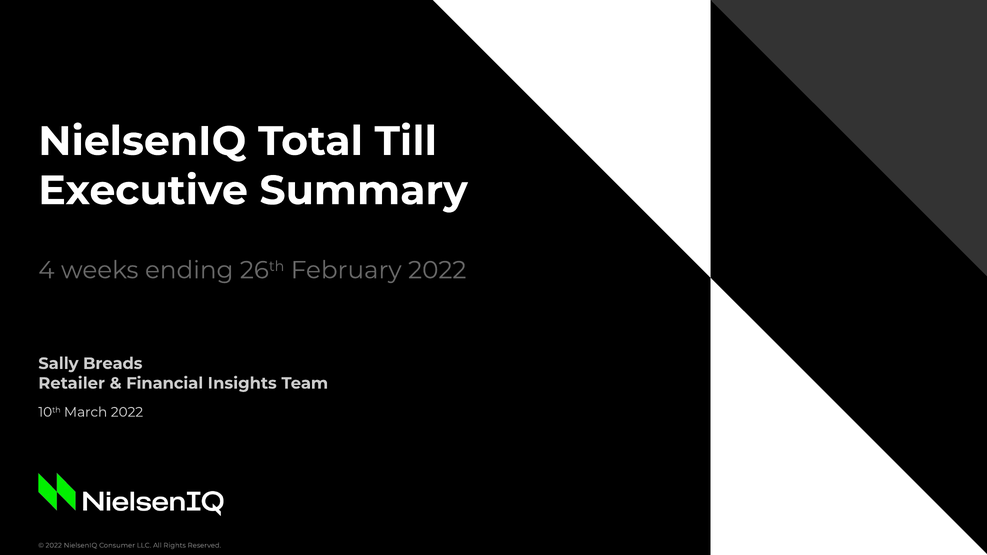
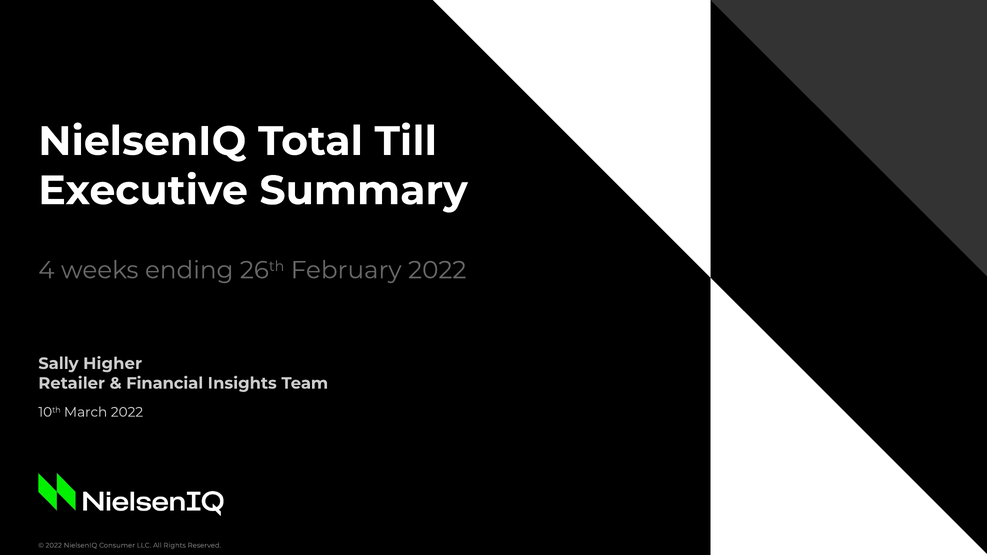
Breads: Breads -> Higher
